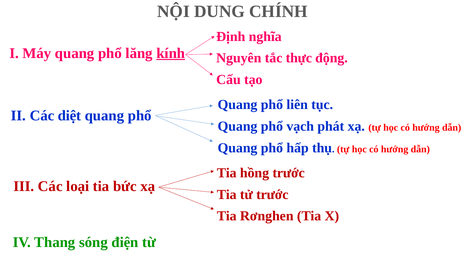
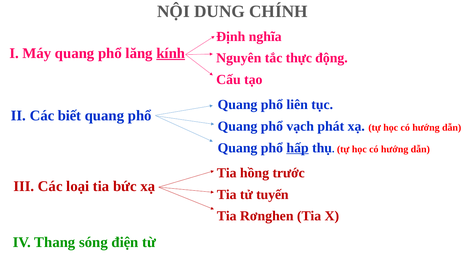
diệt: diệt -> biết
hấp underline: none -> present
tử trước: trước -> tuyến
